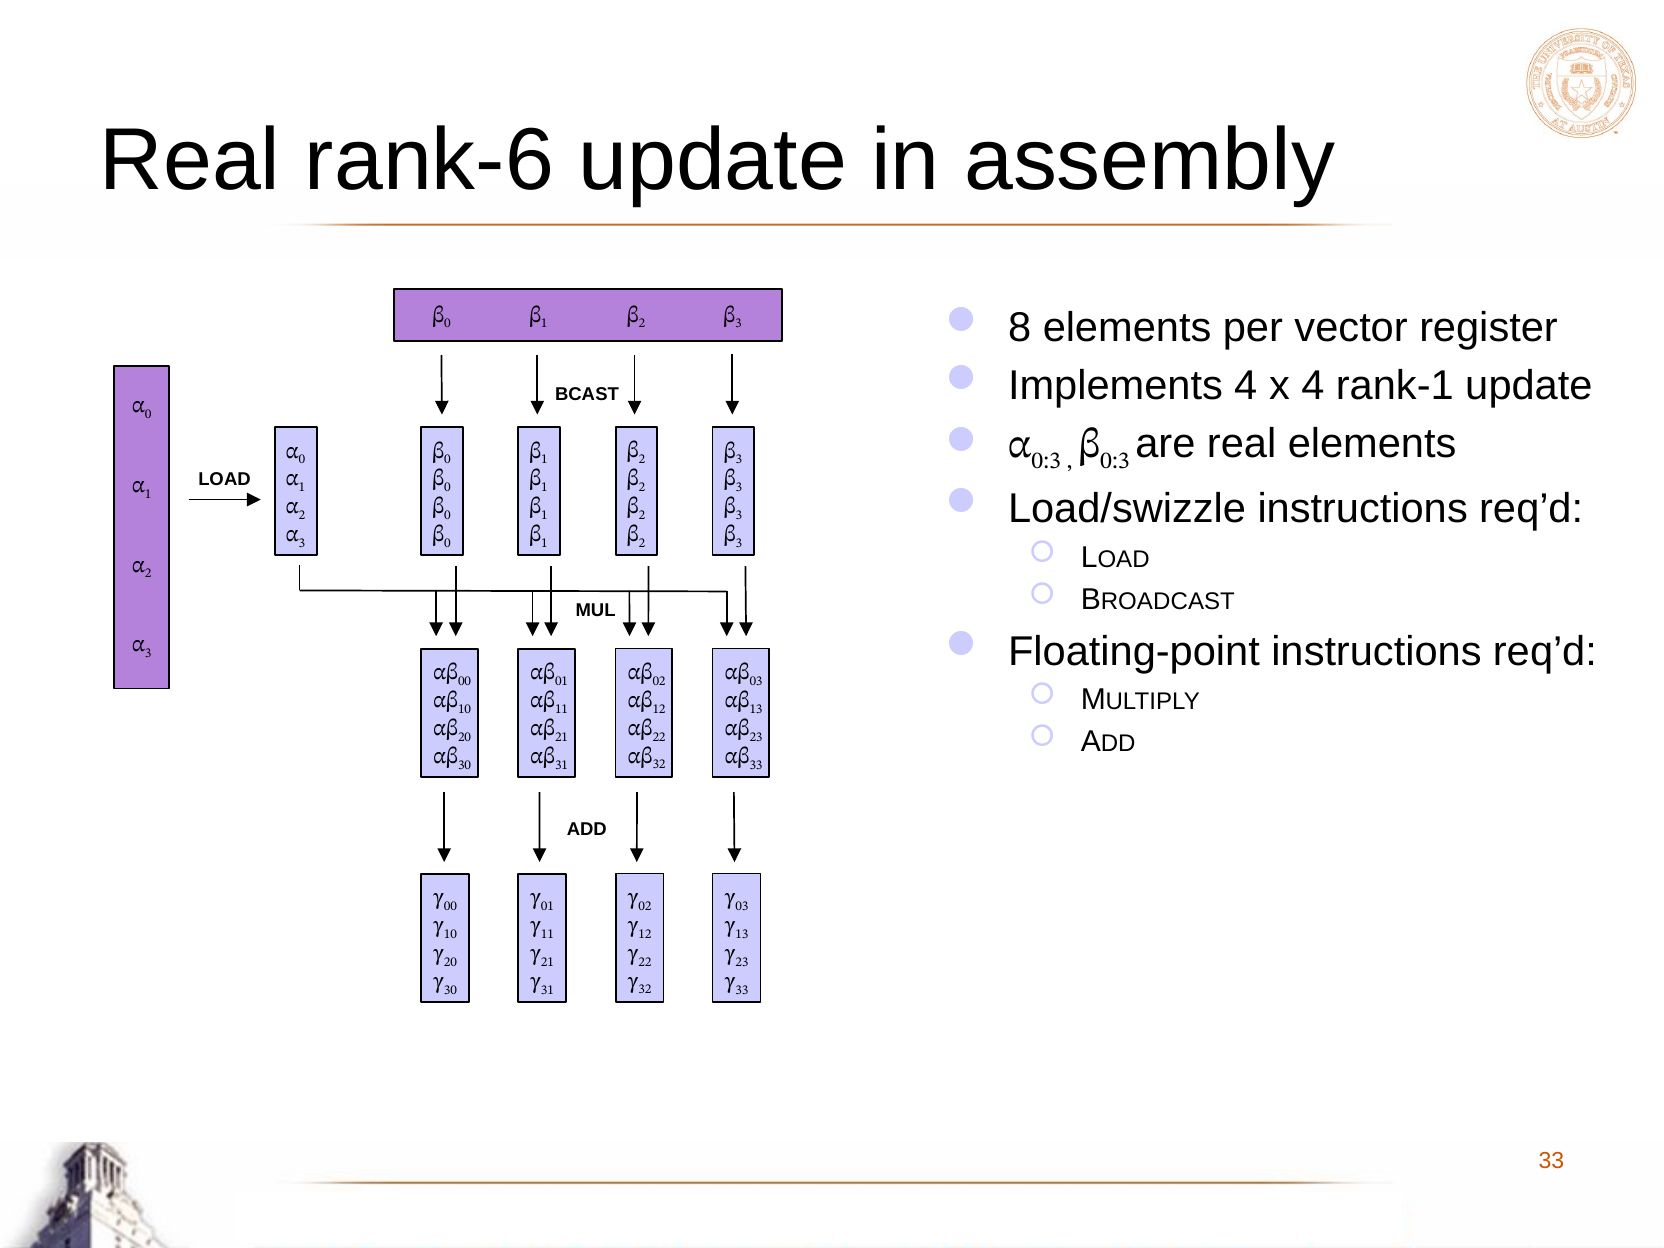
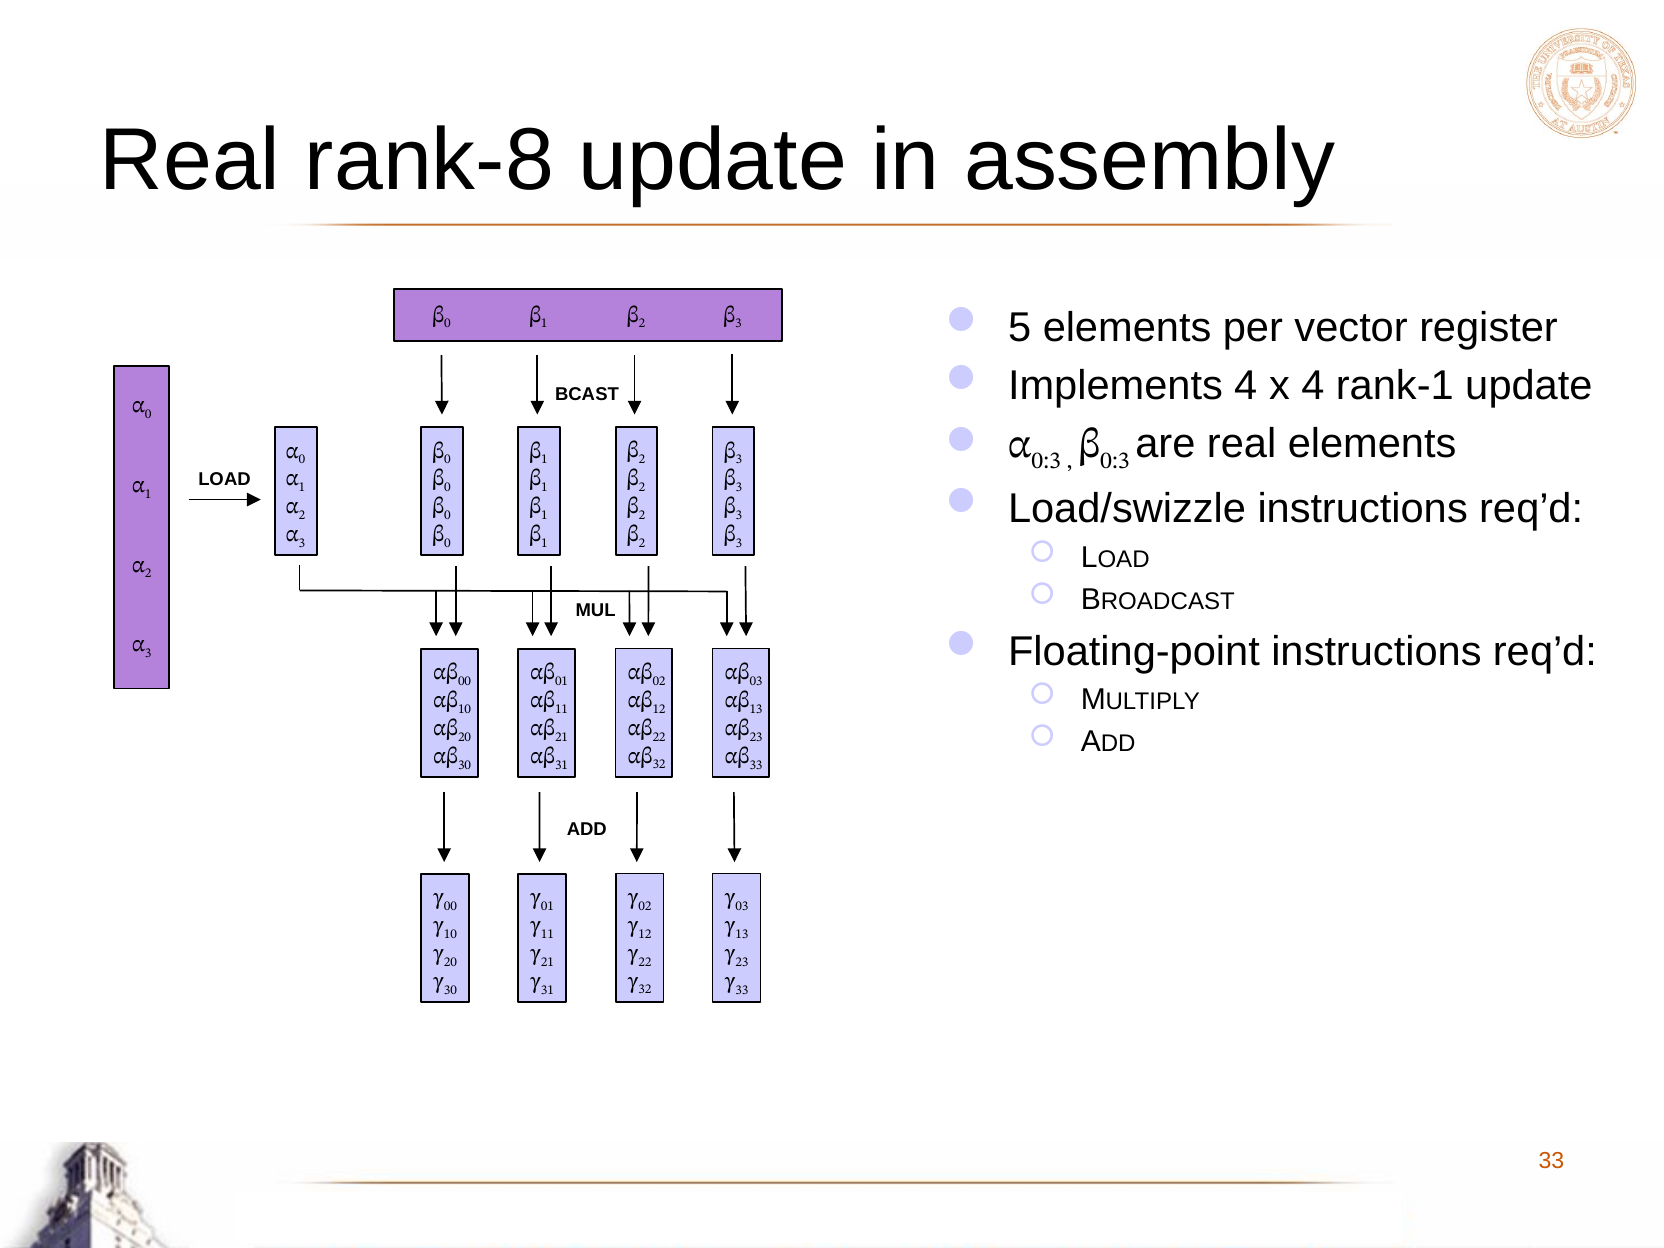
rank-6: rank-6 -> rank-8
8: 8 -> 5
